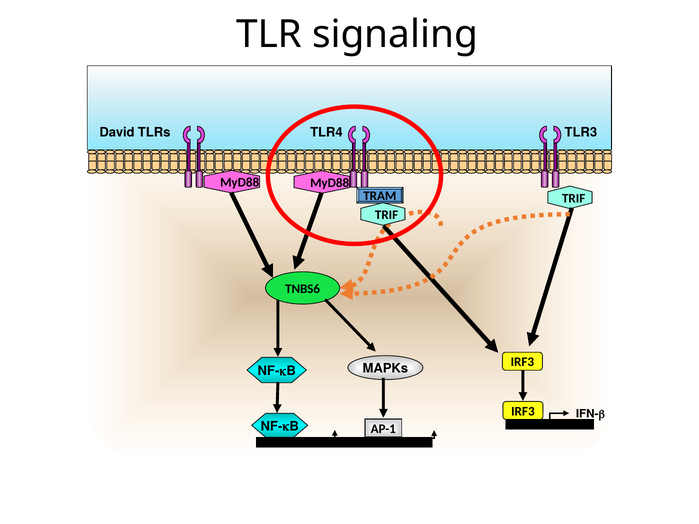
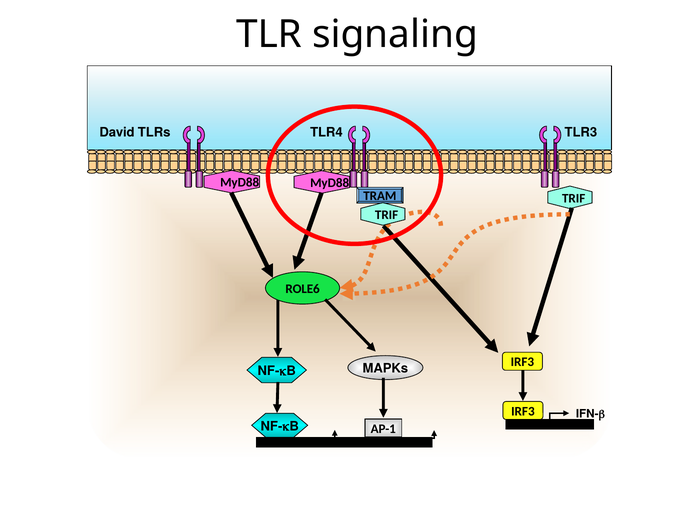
TNBS6: TNBS6 -> ROLE6
